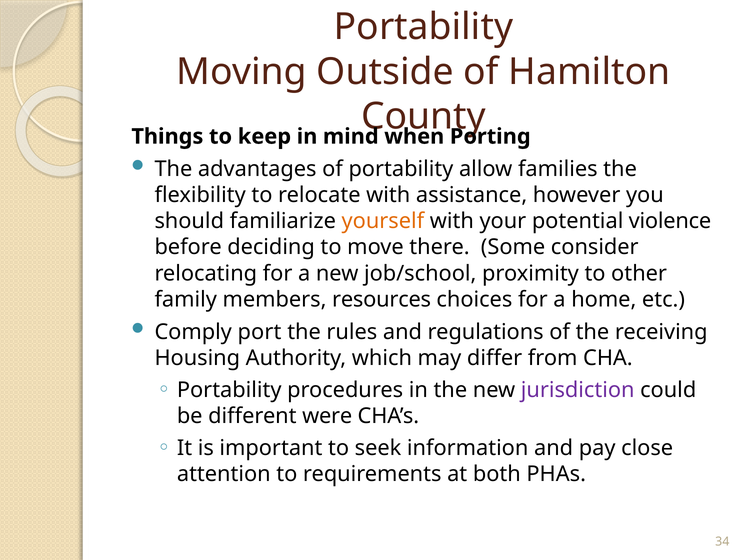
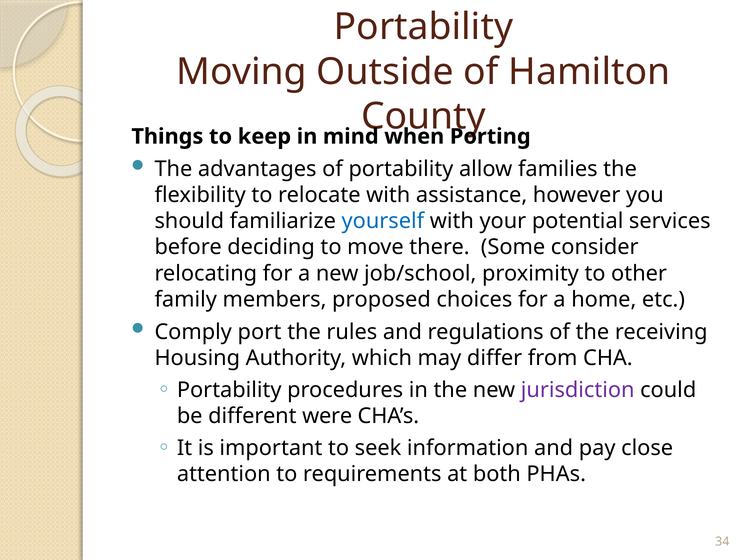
yourself colour: orange -> blue
violence: violence -> services
resources: resources -> proposed
